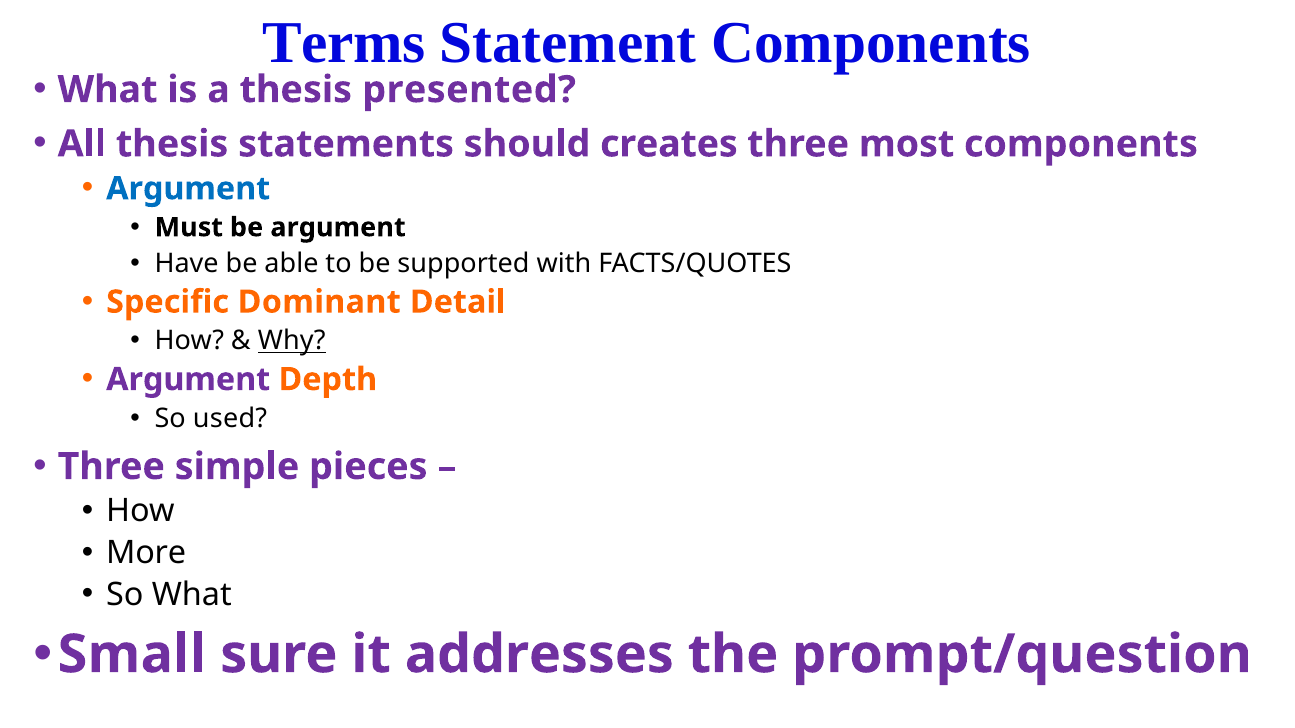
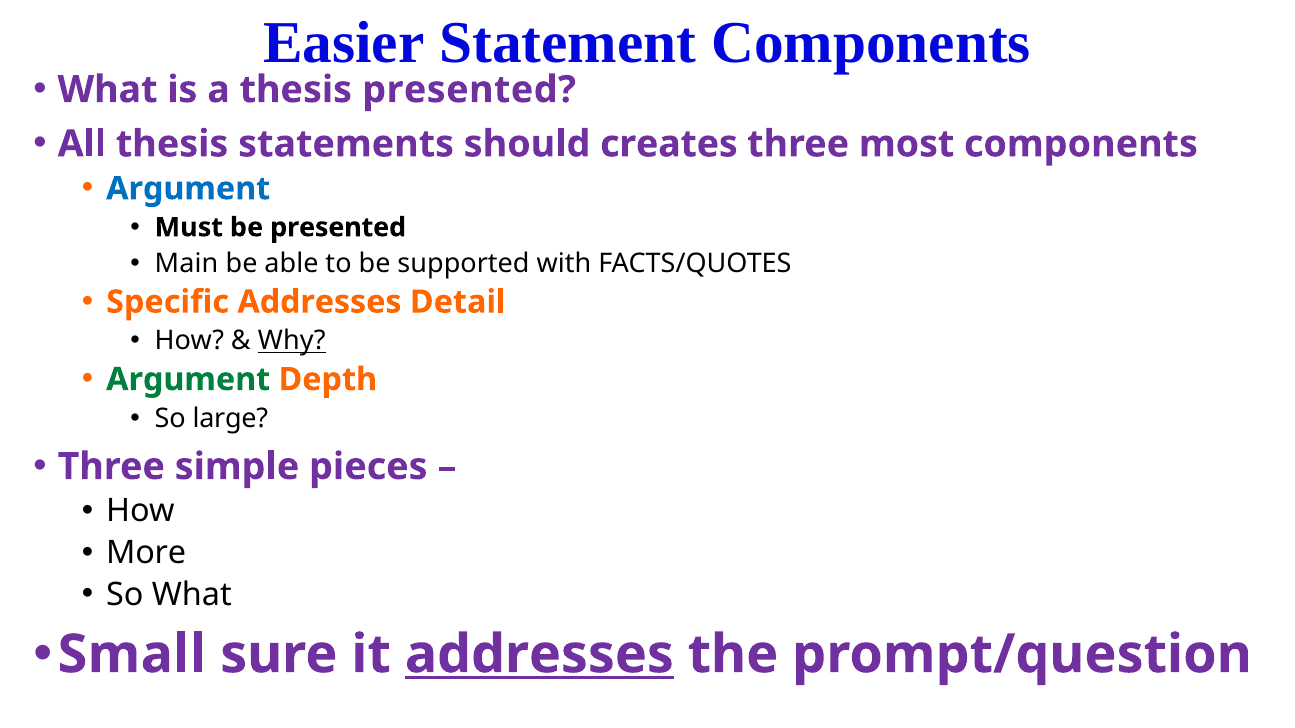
Terms: Terms -> Easier
be argument: argument -> presented
Have: Have -> Main
Specific Dominant: Dominant -> Addresses
Argument at (188, 380) colour: purple -> green
used: used -> large
addresses at (539, 655) underline: none -> present
